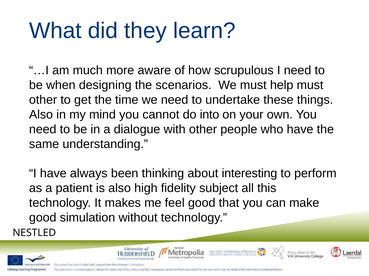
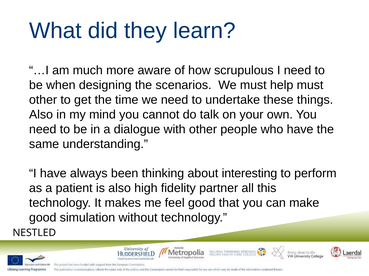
into: into -> talk
subject: subject -> partner
